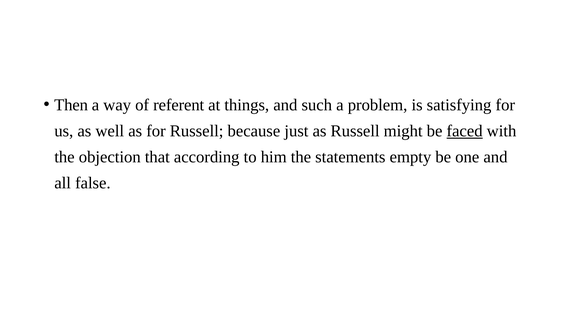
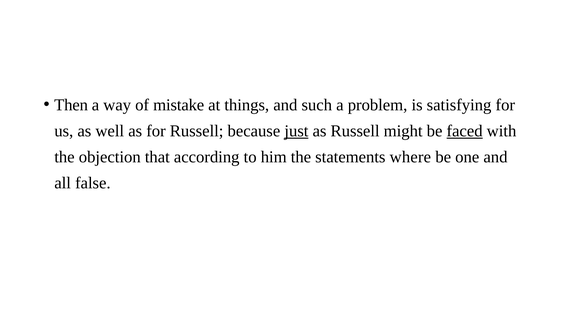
referent: referent -> mistake
just underline: none -> present
empty: empty -> where
